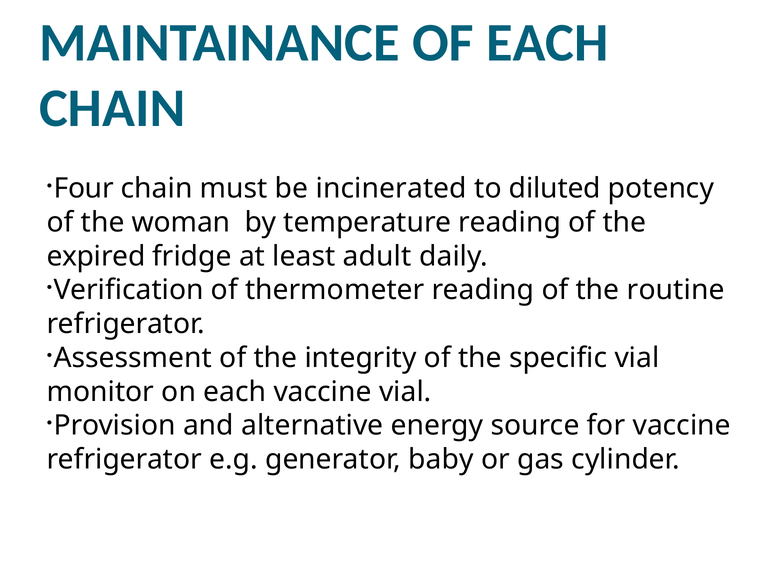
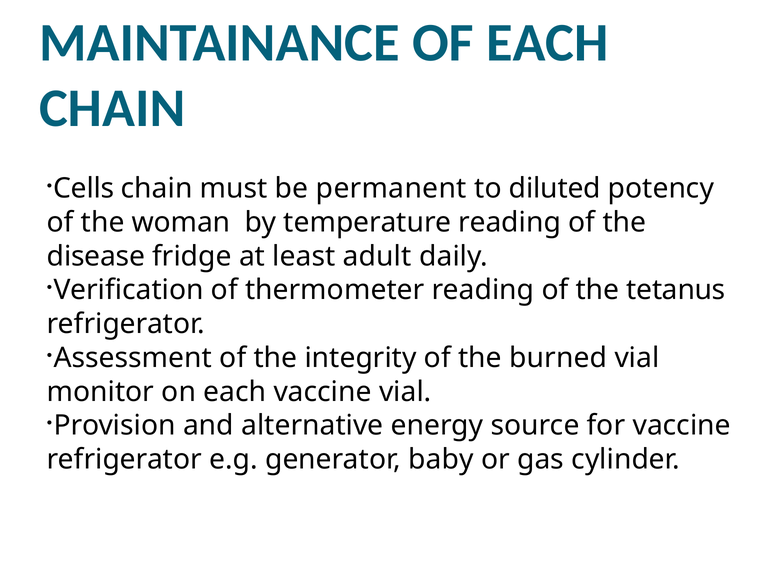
Four: Four -> Cells
incinerated: incinerated -> permanent
expired: expired -> disease
routine: routine -> tetanus
specific: specific -> burned
